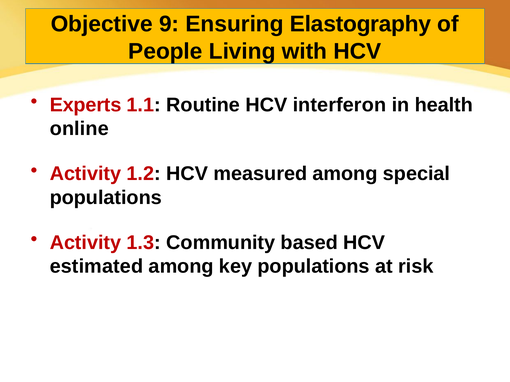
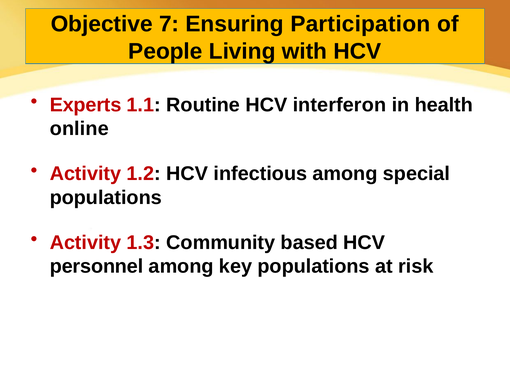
9: 9 -> 7
Elastography: Elastography -> Participation
measured: measured -> infectious
estimated: estimated -> personnel
